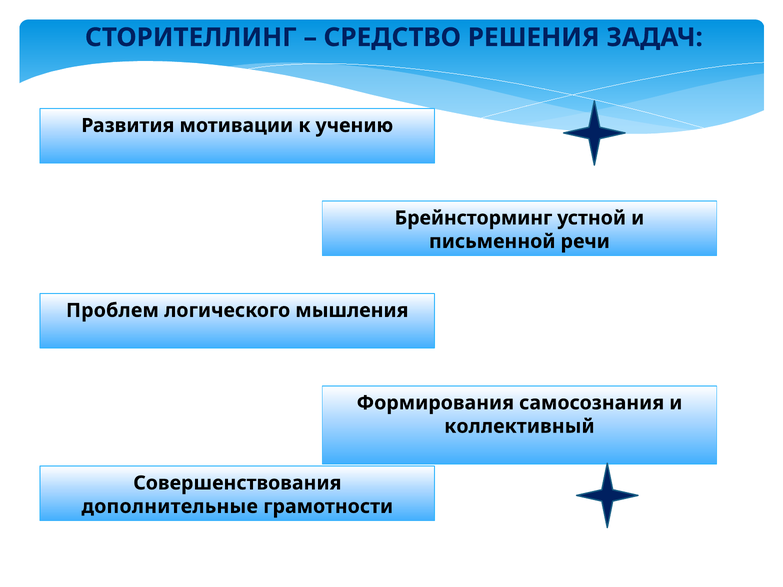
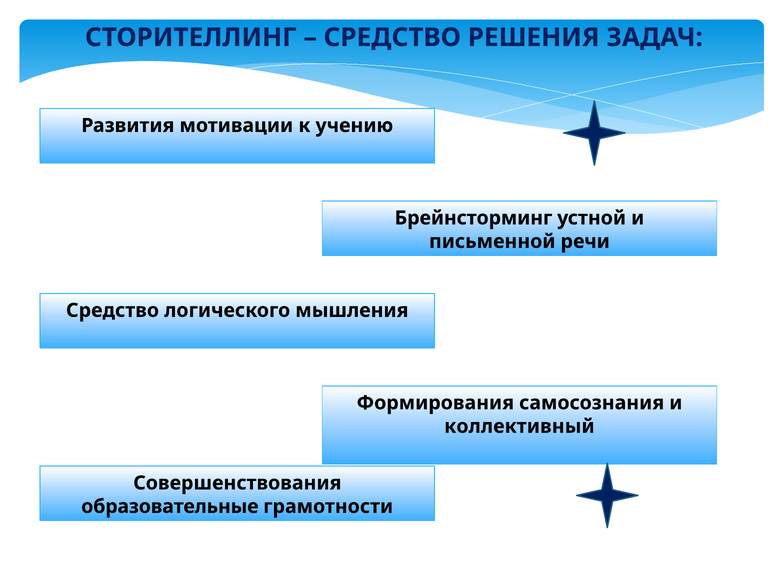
Проблем at (112, 311): Проблем -> Средство
дополнительные: дополнительные -> образовательные
